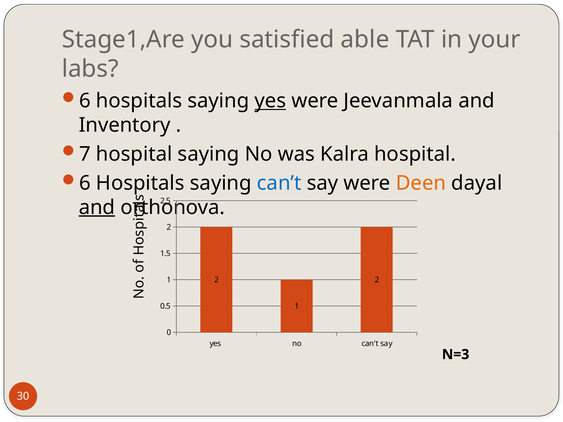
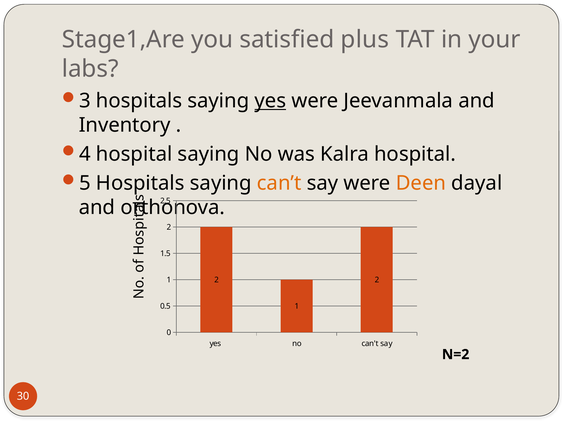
able: able -> plus
6 at (85, 101): 6 -> 3
7: 7 -> 4
6 at (85, 183): 6 -> 5
can’t colour: blue -> orange
and at (97, 207) underline: present -> none
N=3: N=3 -> N=2
